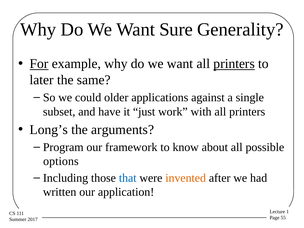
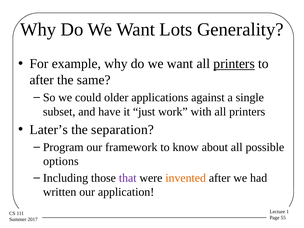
Sure: Sure -> Lots
For underline: present -> none
later at (42, 80): later -> after
Long’s: Long’s -> Later’s
arguments: arguments -> separation
that colour: blue -> purple
